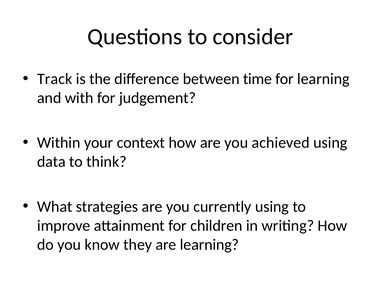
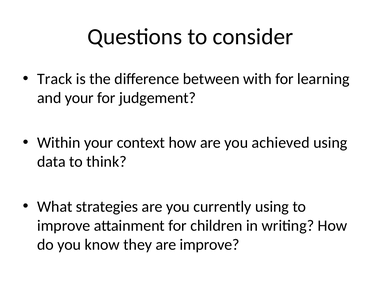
time: time -> with
and with: with -> your
are learning: learning -> improve
